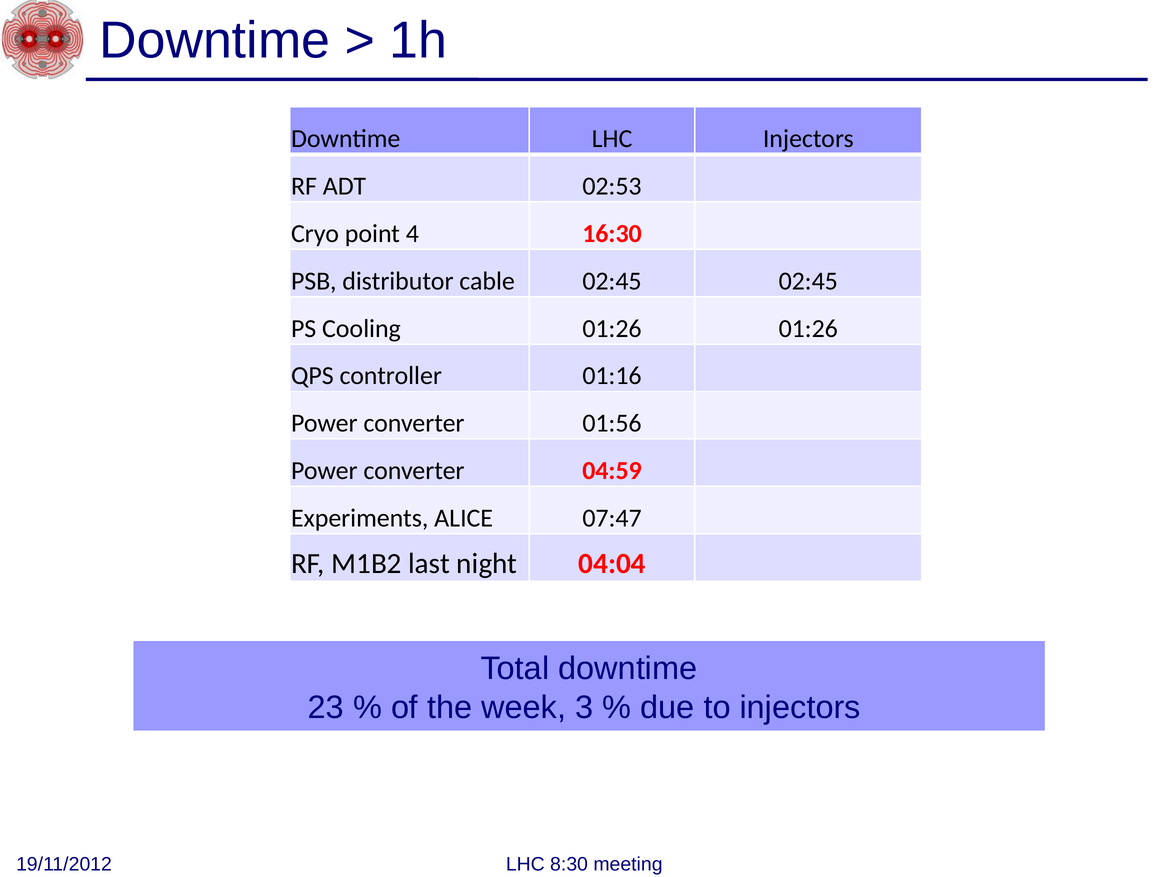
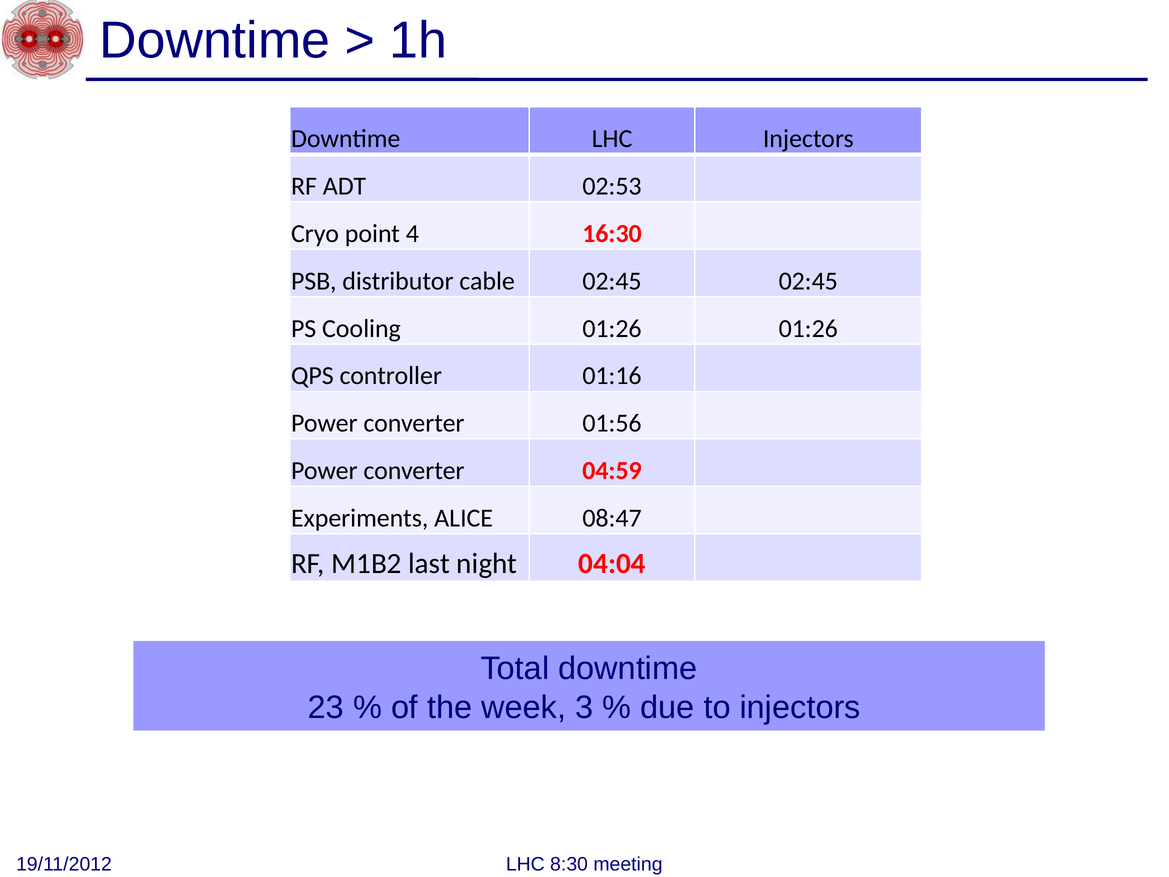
07:47: 07:47 -> 08:47
